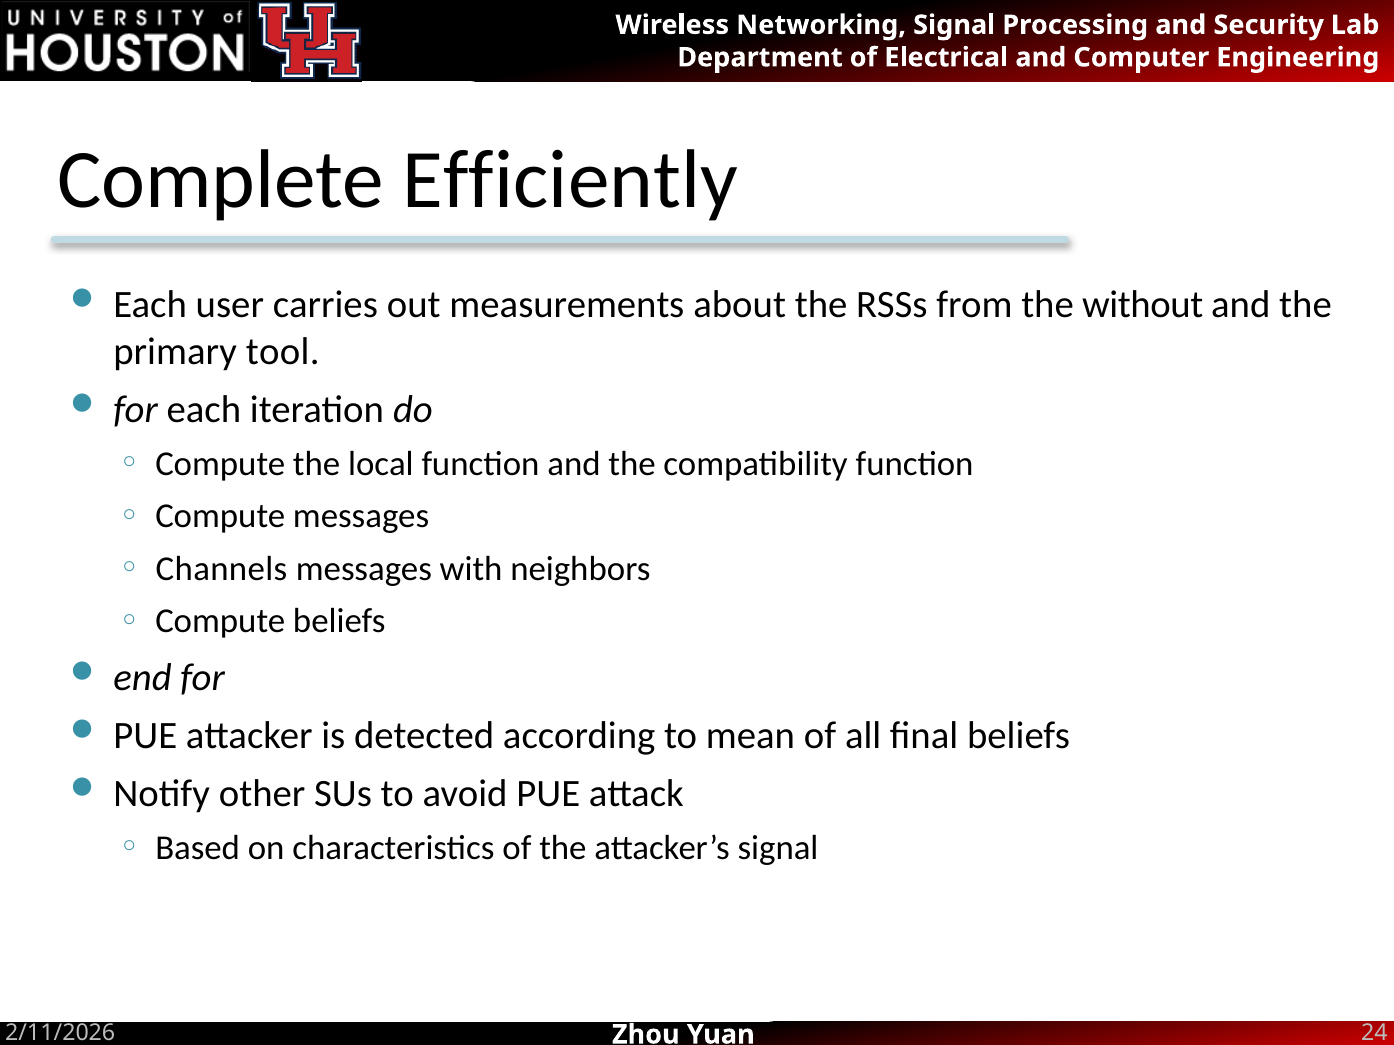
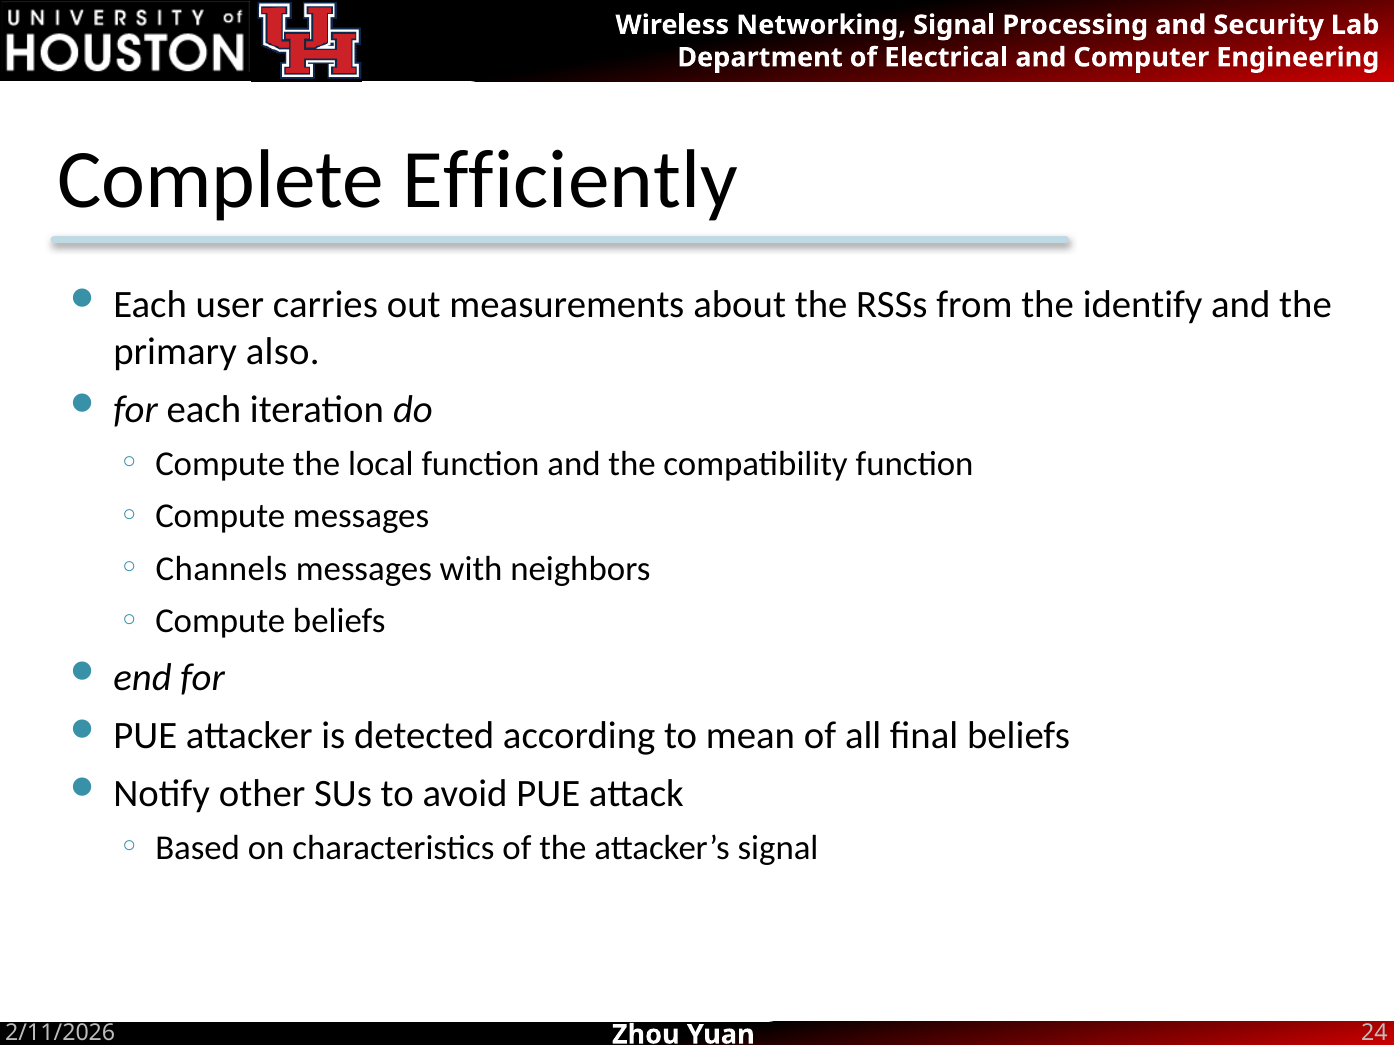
without: without -> identify
tool: tool -> also
